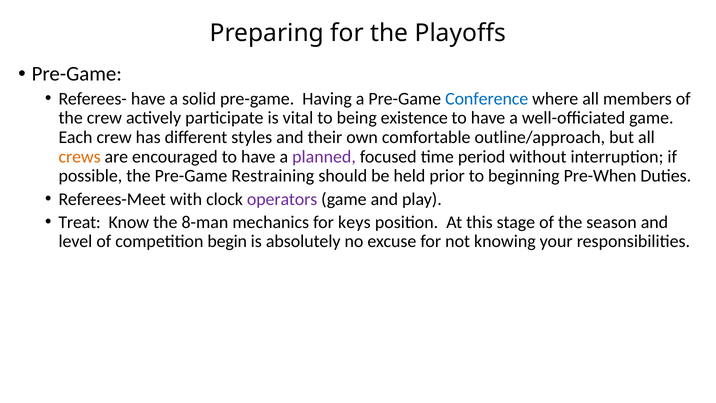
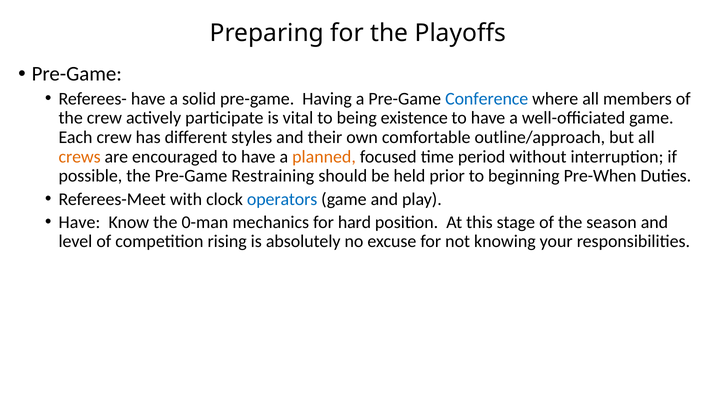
planned colour: purple -> orange
operators colour: purple -> blue
Treat at (80, 222): Treat -> Have
8-man: 8-man -> 0-man
keys: keys -> hard
begin: begin -> rising
